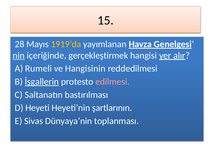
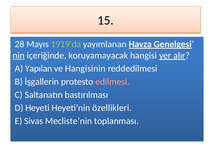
1919’da colour: yellow -> light green
gerçekleştirmek: gerçekleştirmek -> koruyamayacak
Rumeli: Rumeli -> Yapılan
İşgallerin underline: present -> none
şartlarının: şartlarının -> özellikleri
Dünyaya’nin: Dünyaya’nin -> Mecliste’nin
